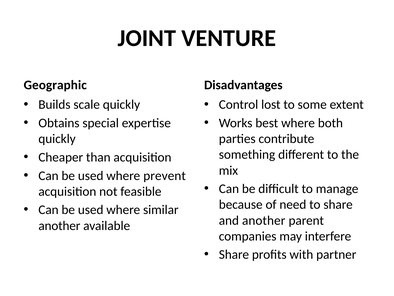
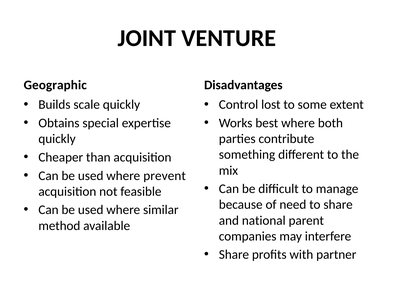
and another: another -> national
another at (59, 225): another -> method
